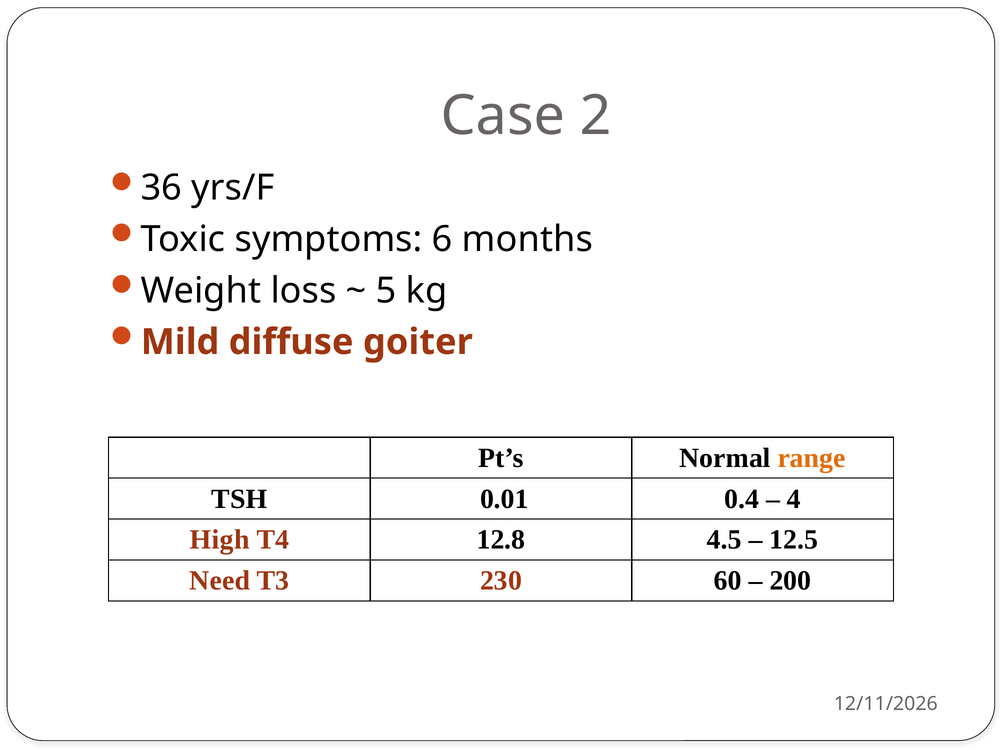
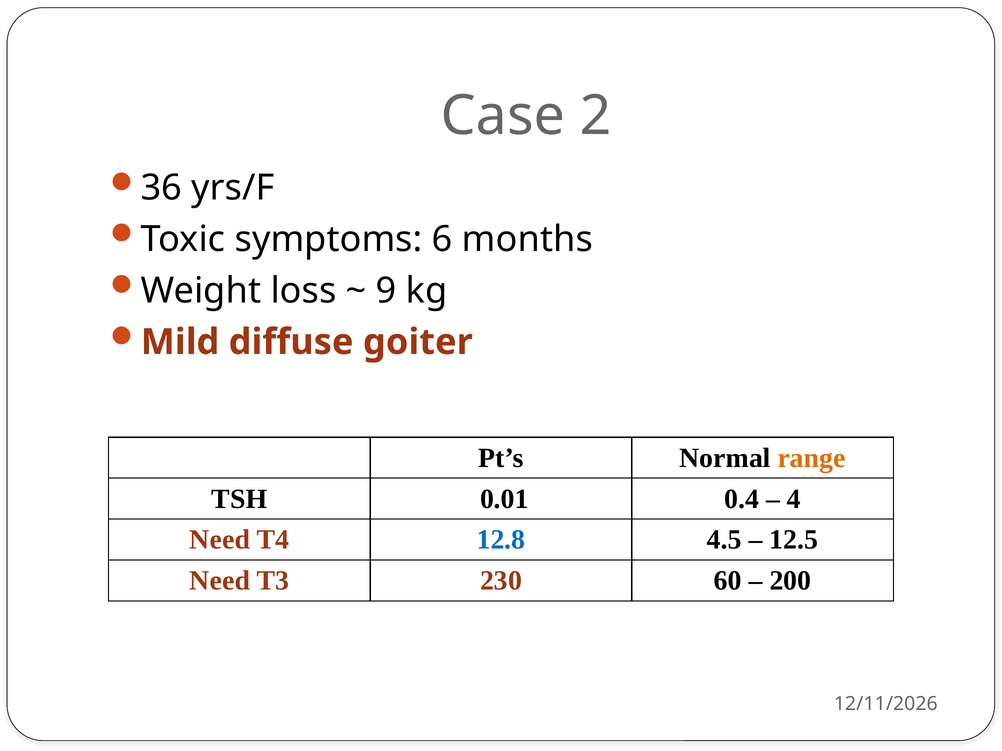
5: 5 -> 9
High at (220, 540): High -> Need
12.8 colour: black -> blue
